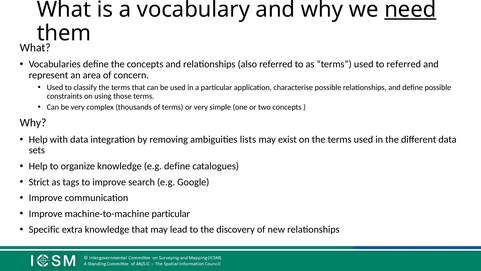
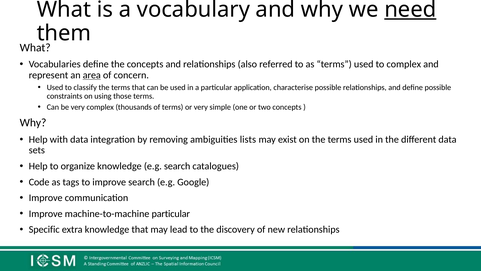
to referred: referred -> complex
area underline: none -> present
e.g define: define -> search
Strict: Strict -> Code
